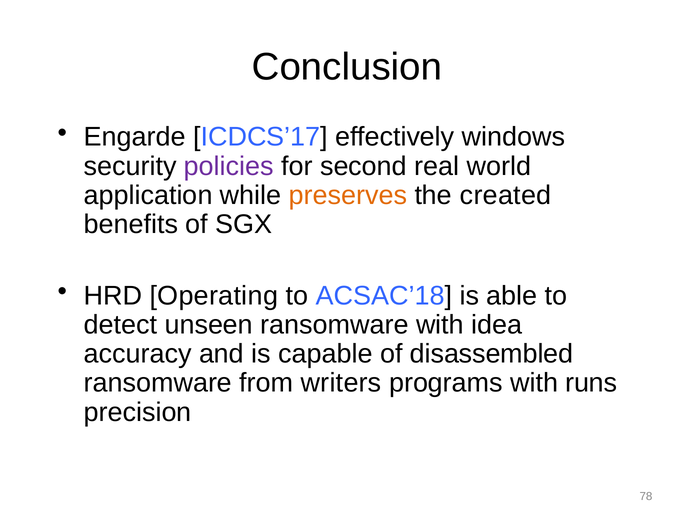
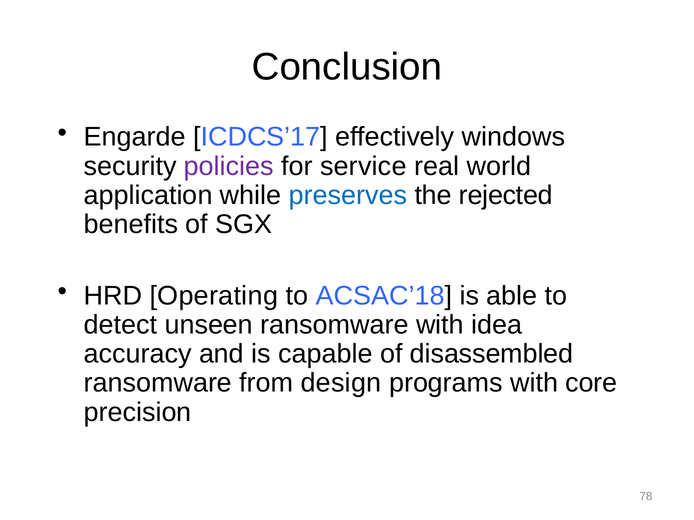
second: second -> service
preserves colour: orange -> blue
created: created -> rejected
writers: writers -> design
runs: runs -> core
